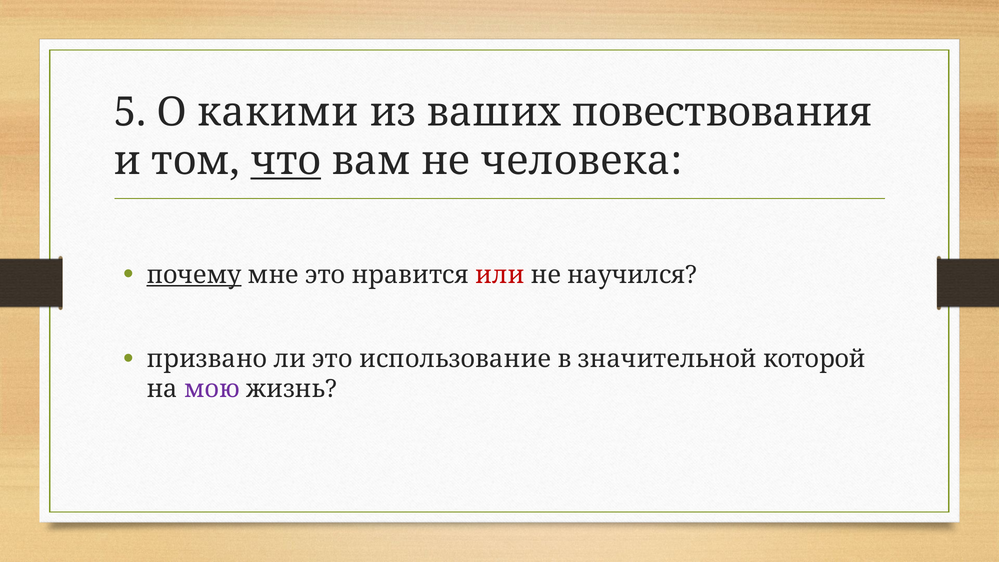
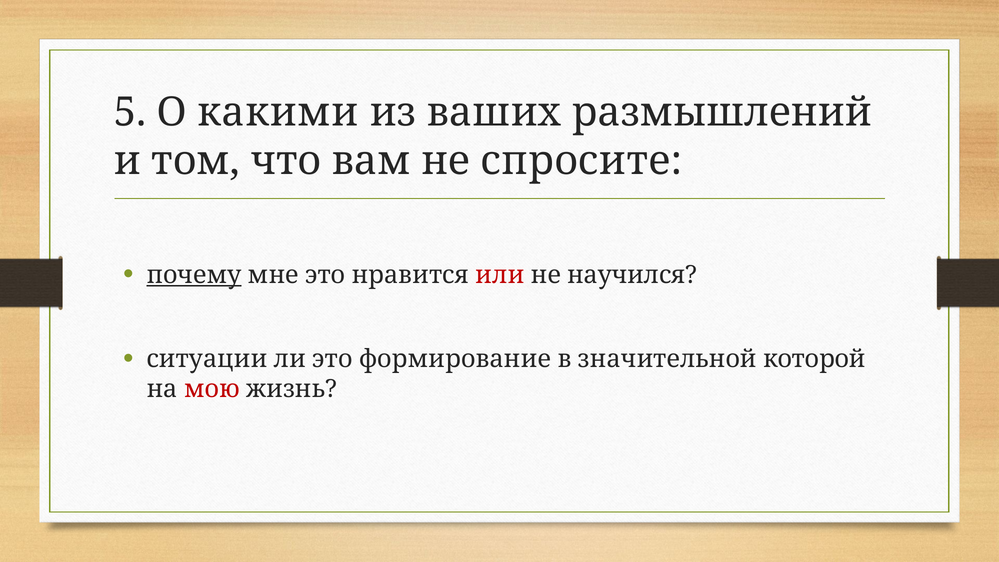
повествования: повествования -> размышлений
что underline: present -> none
человека: человека -> спросите
призвано: призвано -> ситуации
использование: использование -> формирование
мою colour: purple -> red
